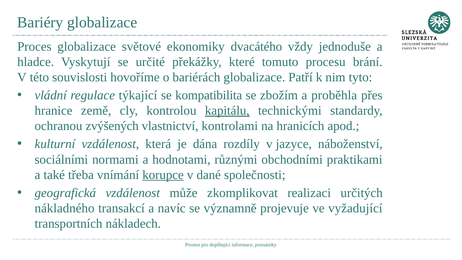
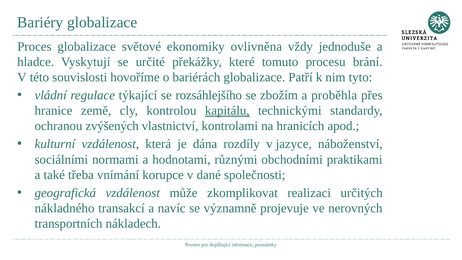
dvacátého: dvacátého -> ovlivněna
kompatibilita: kompatibilita -> rozsáhlejšího
korupce underline: present -> none
vyžadující: vyžadující -> nerovných
